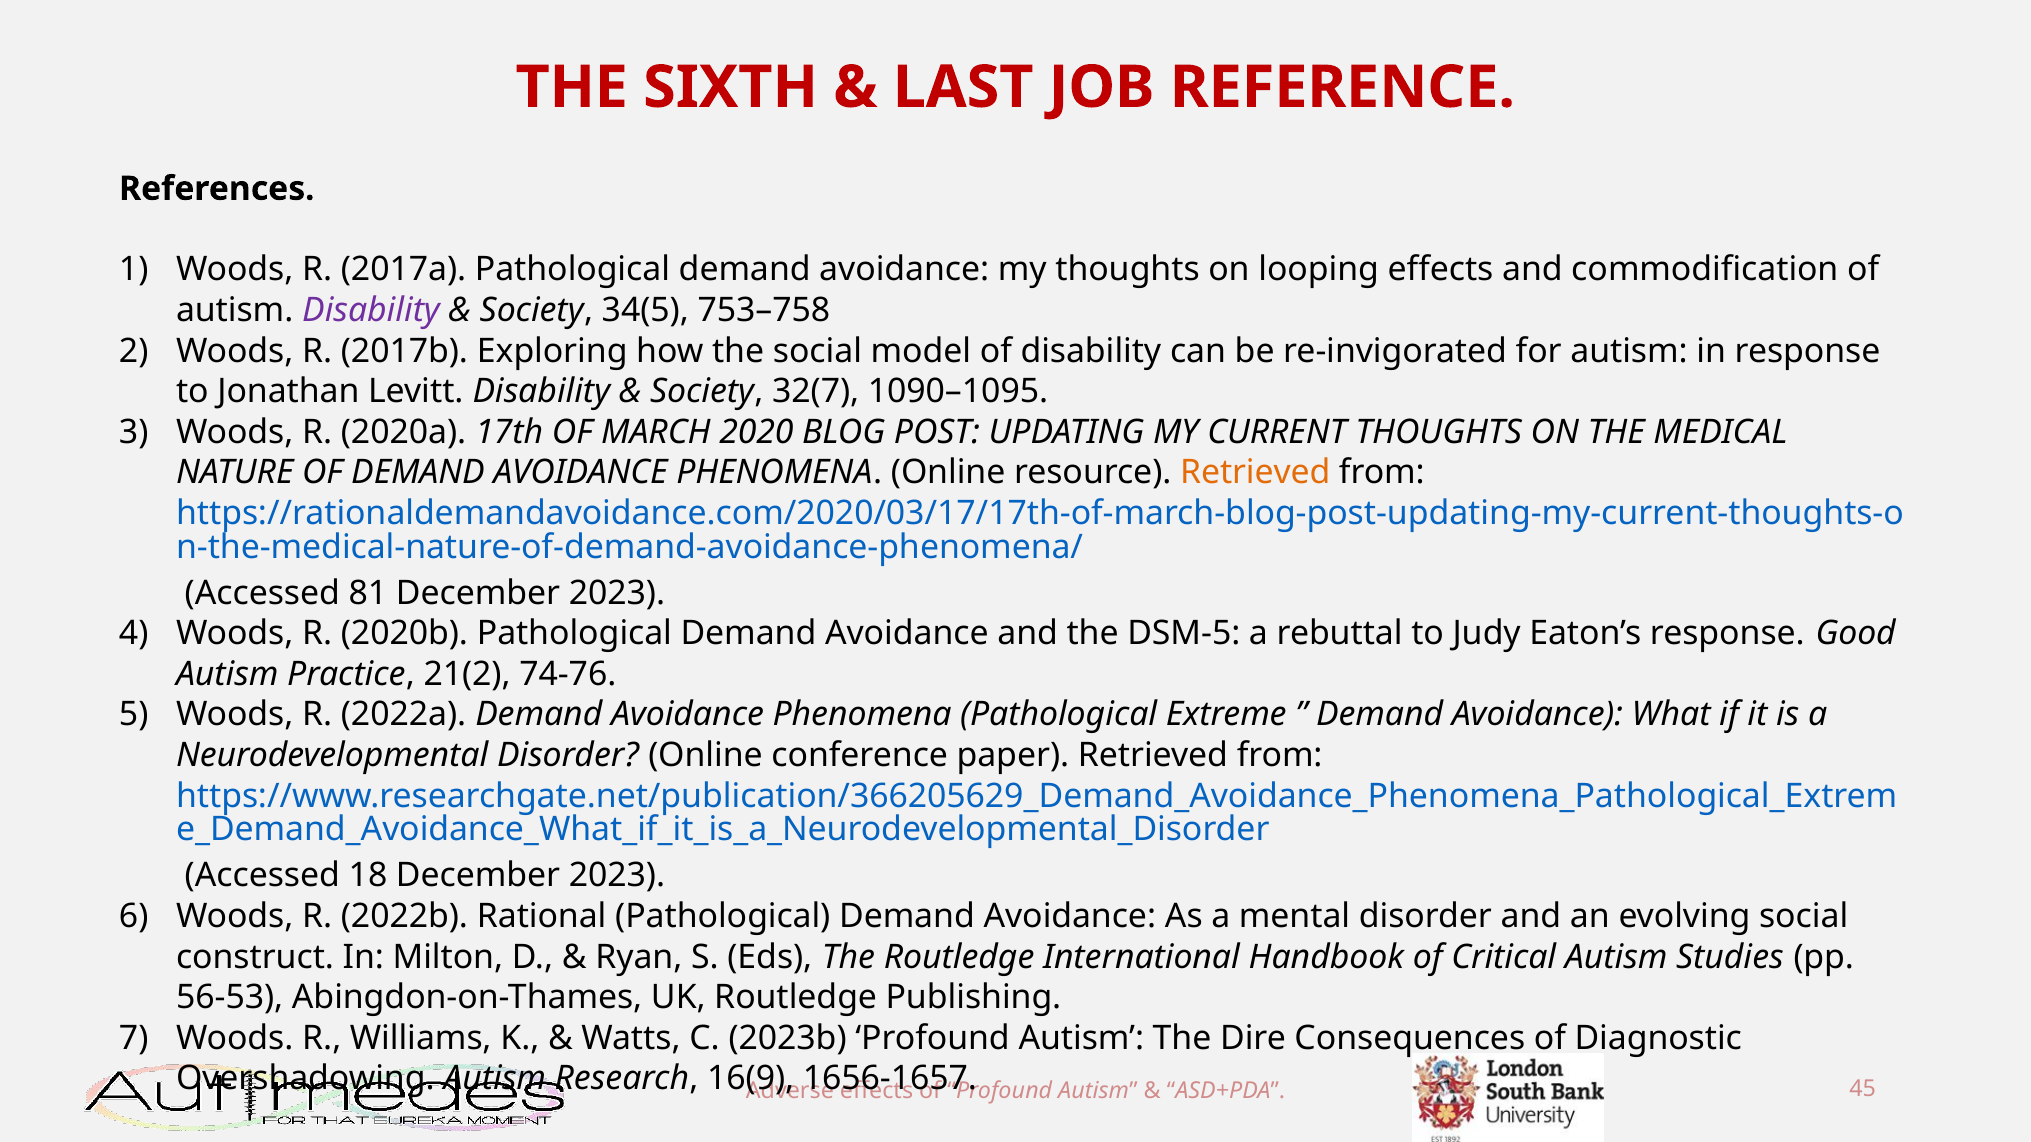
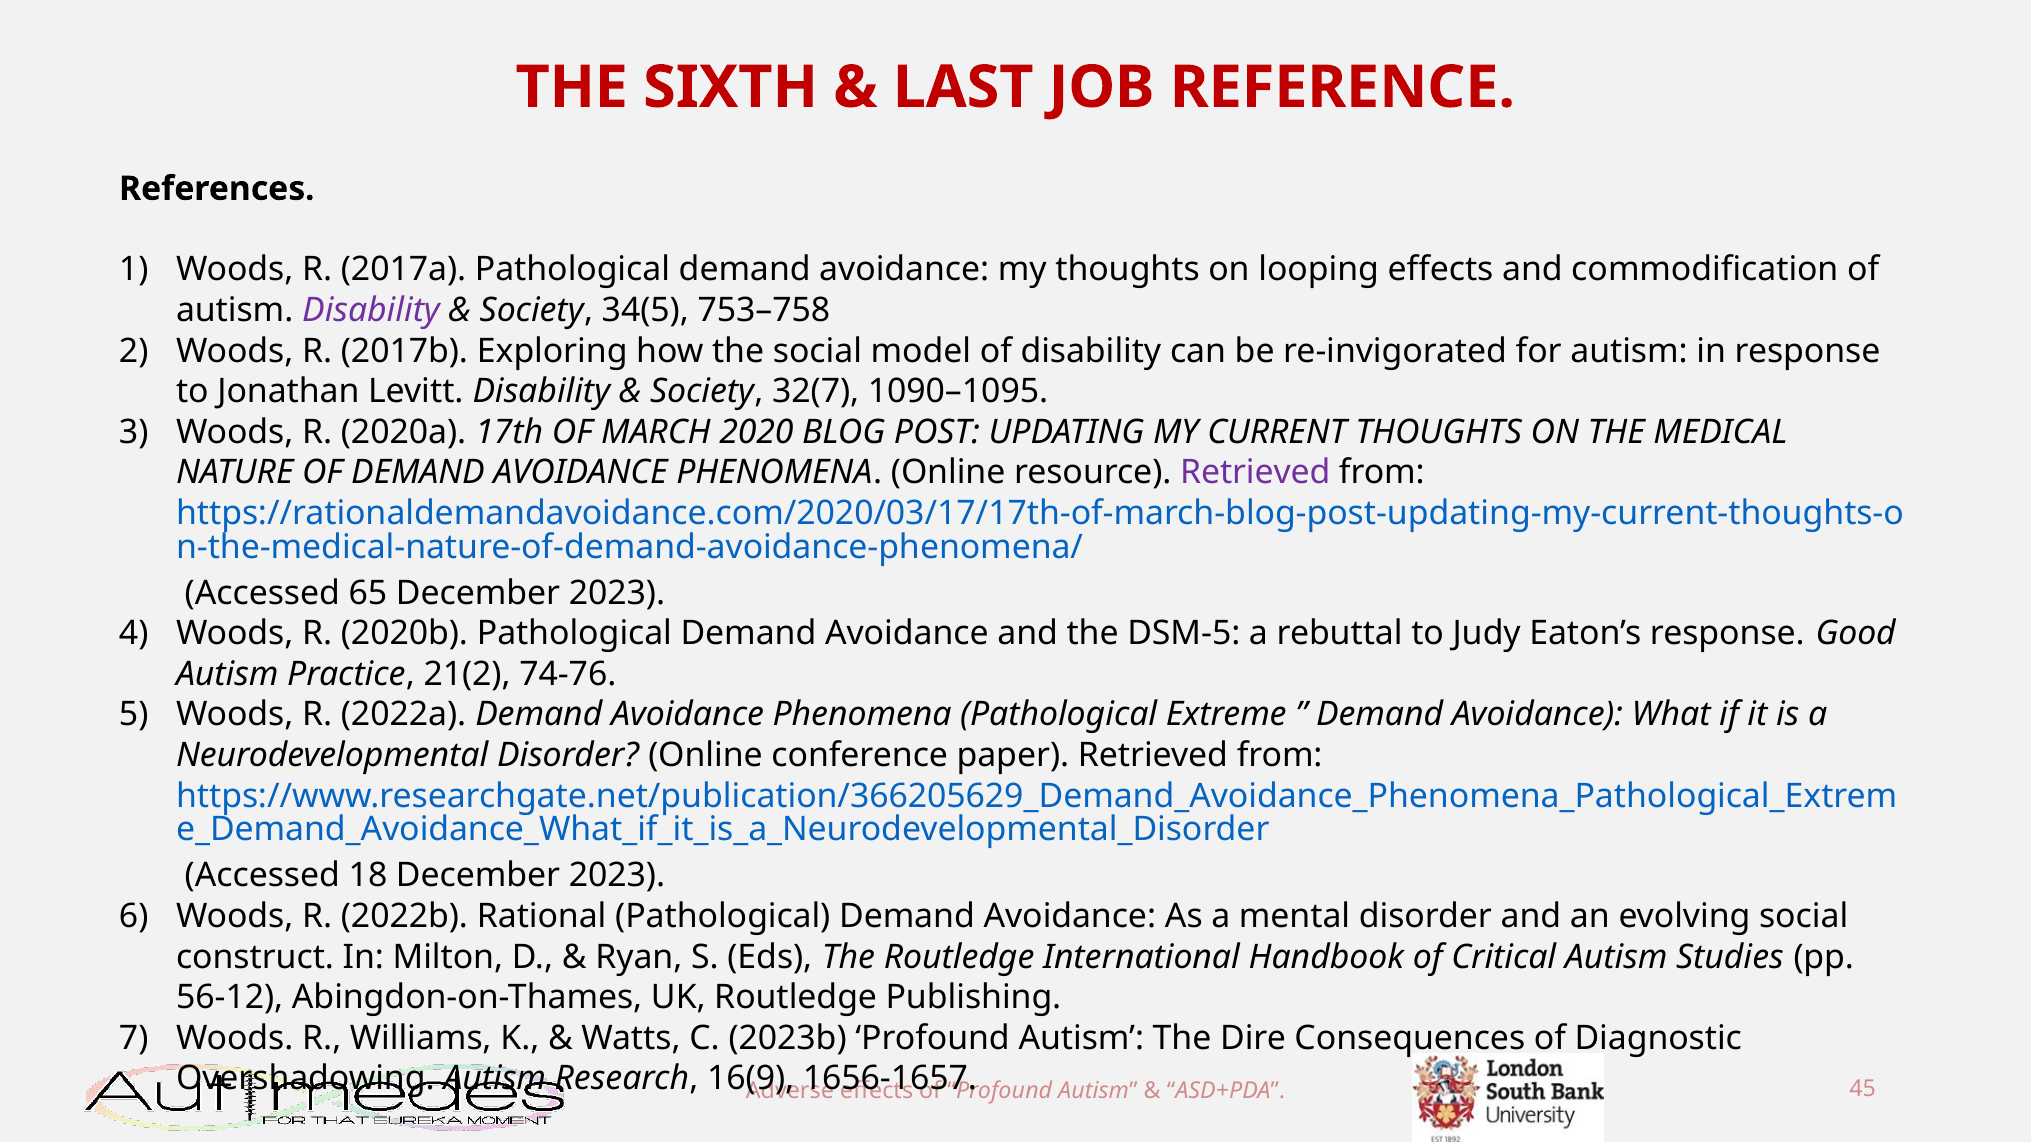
Retrieved at (1255, 473) colour: orange -> purple
81: 81 -> 65
56-53: 56-53 -> 56-12
